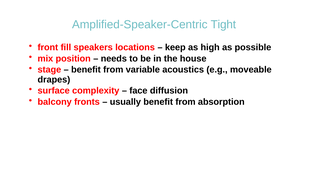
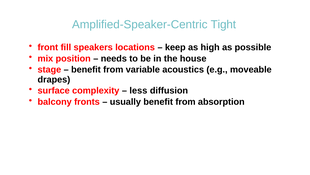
face: face -> less
